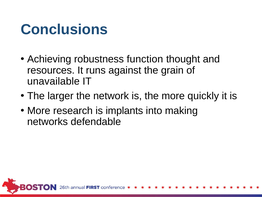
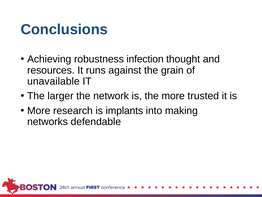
function: function -> infection
quickly: quickly -> trusted
